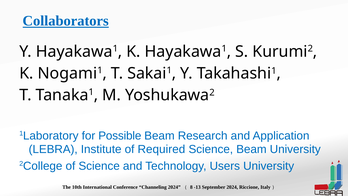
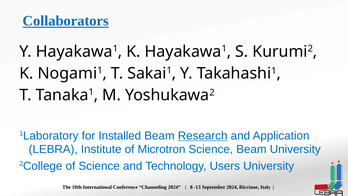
Possible: Possible -> Installed
Research underline: none -> present
Required: Required -> Microtron
